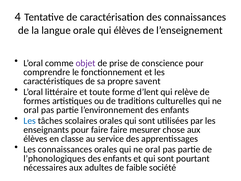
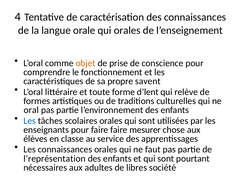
qui élèves: élèves -> orales
objet colour: purple -> orange
orales qui ne oral: oral -> faut
l’phonologiques: l’phonologiques -> l’représentation
faible: faible -> libres
